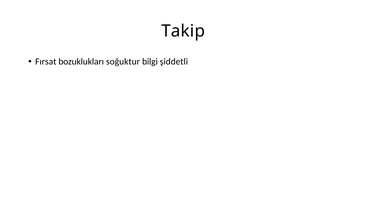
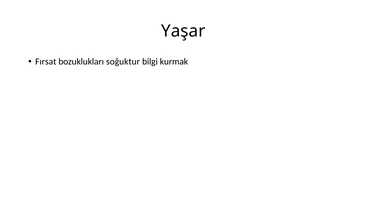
Takip: Takip -> Yaşar
şiddetli: şiddetli -> kurmak
